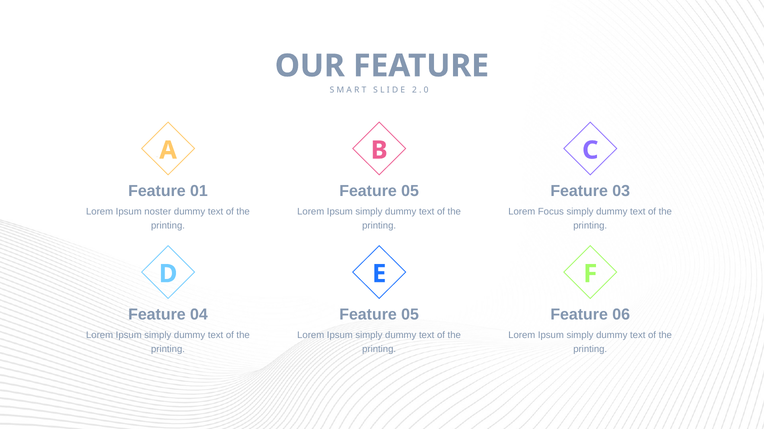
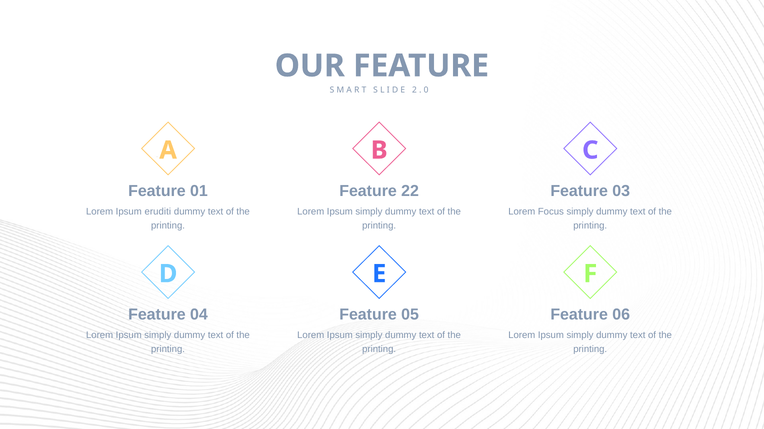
05 at (410, 191): 05 -> 22
noster: noster -> eruditi
